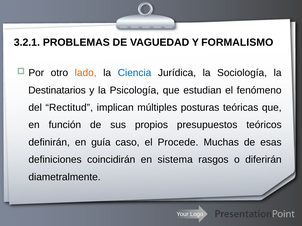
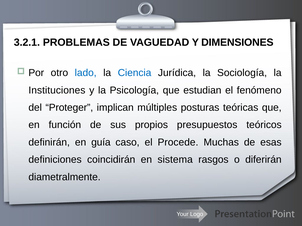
FORMALISMO: FORMALISMO -> DIMENSIONES
lado colour: orange -> blue
Destinatarios: Destinatarios -> Instituciones
Rectitud: Rectitud -> Proteger
